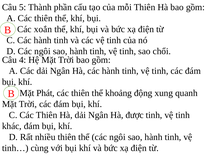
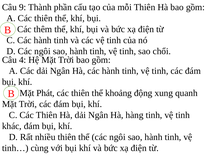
5: 5 -> 9
xoắn: xoắn -> thêm
được: được -> hàng
